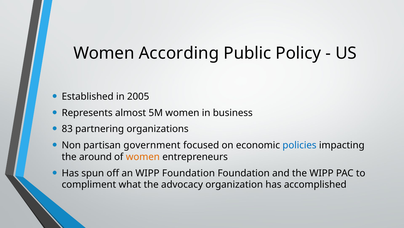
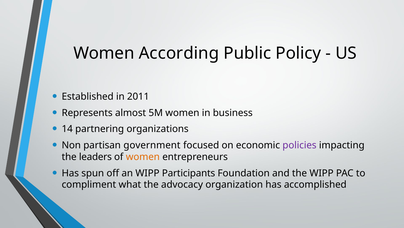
2005: 2005 -> 2011
83: 83 -> 14
policies colour: blue -> purple
around: around -> leaders
WIPP Foundation: Foundation -> Participants
